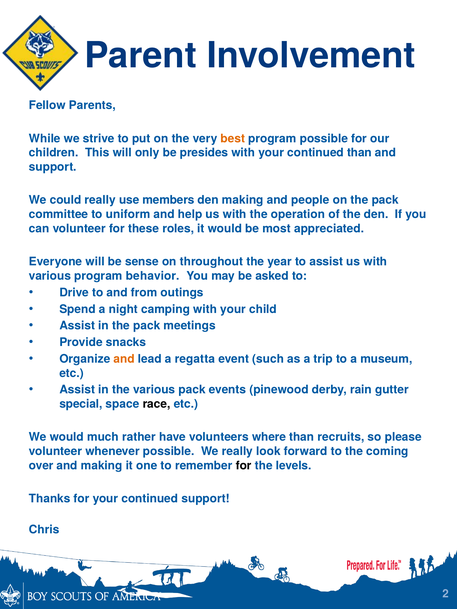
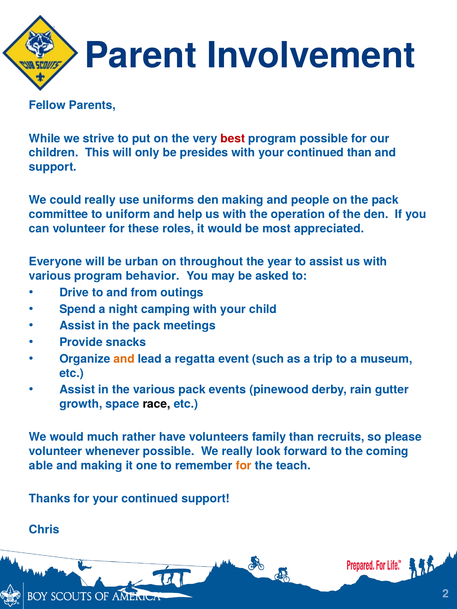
best colour: orange -> red
members: members -> uniforms
sense: sense -> urban
special: special -> growth
where: where -> family
over: over -> able
for at (244, 466) colour: black -> orange
levels: levels -> teach
